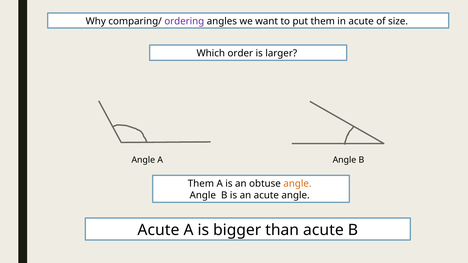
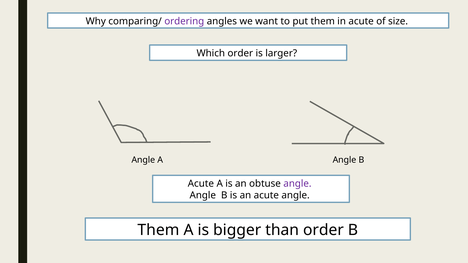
Them at (201, 184): Them -> Acute
angle at (297, 184) colour: orange -> purple
Acute at (158, 230): Acute -> Them
than acute: acute -> order
